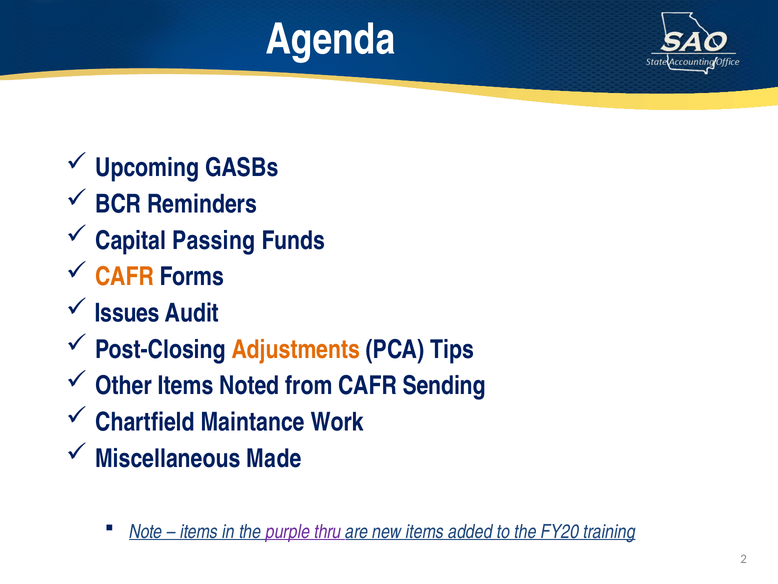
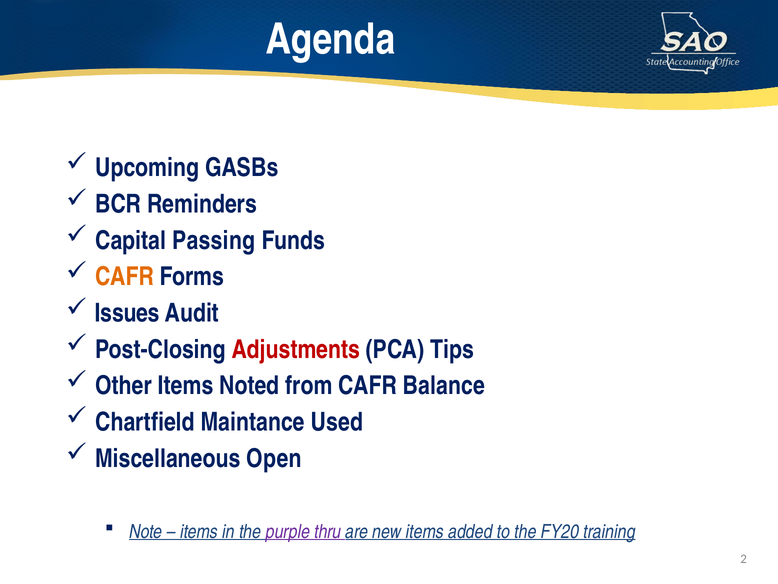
Adjustments colour: orange -> red
Sending: Sending -> Balance
Work: Work -> Used
Made: Made -> Open
